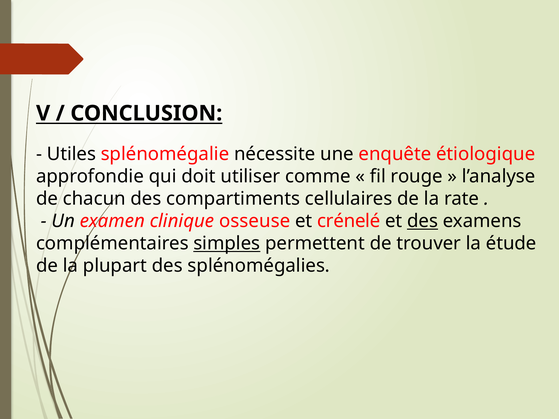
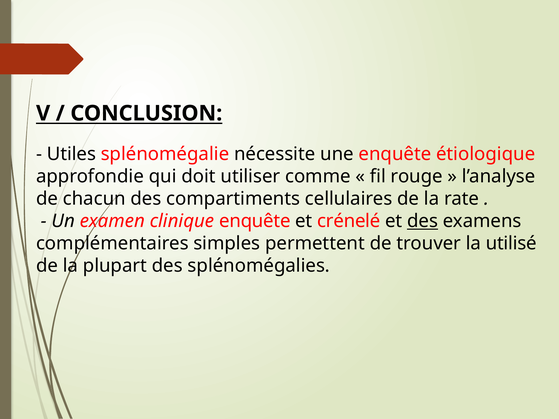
clinique osseuse: osseuse -> enquête
simples underline: present -> none
étude: étude -> utilisé
